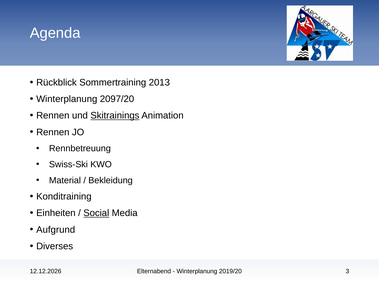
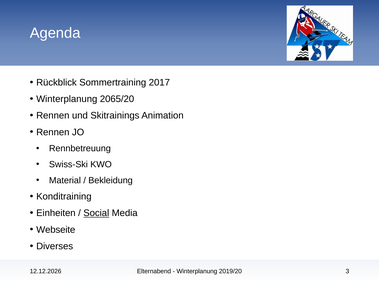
2013: 2013 -> 2017
2097/20: 2097/20 -> 2065/20
Skitrainings underline: present -> none
Aufgrund: Aufgrund -> Webseite
